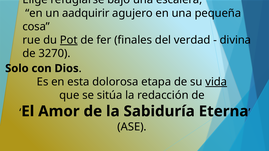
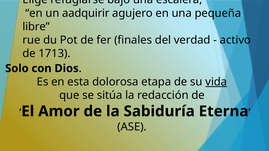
cosa: cosa -> libre
Pot underline: present -> none
divina: divina -> activo
3270: 3270 -> 1713
